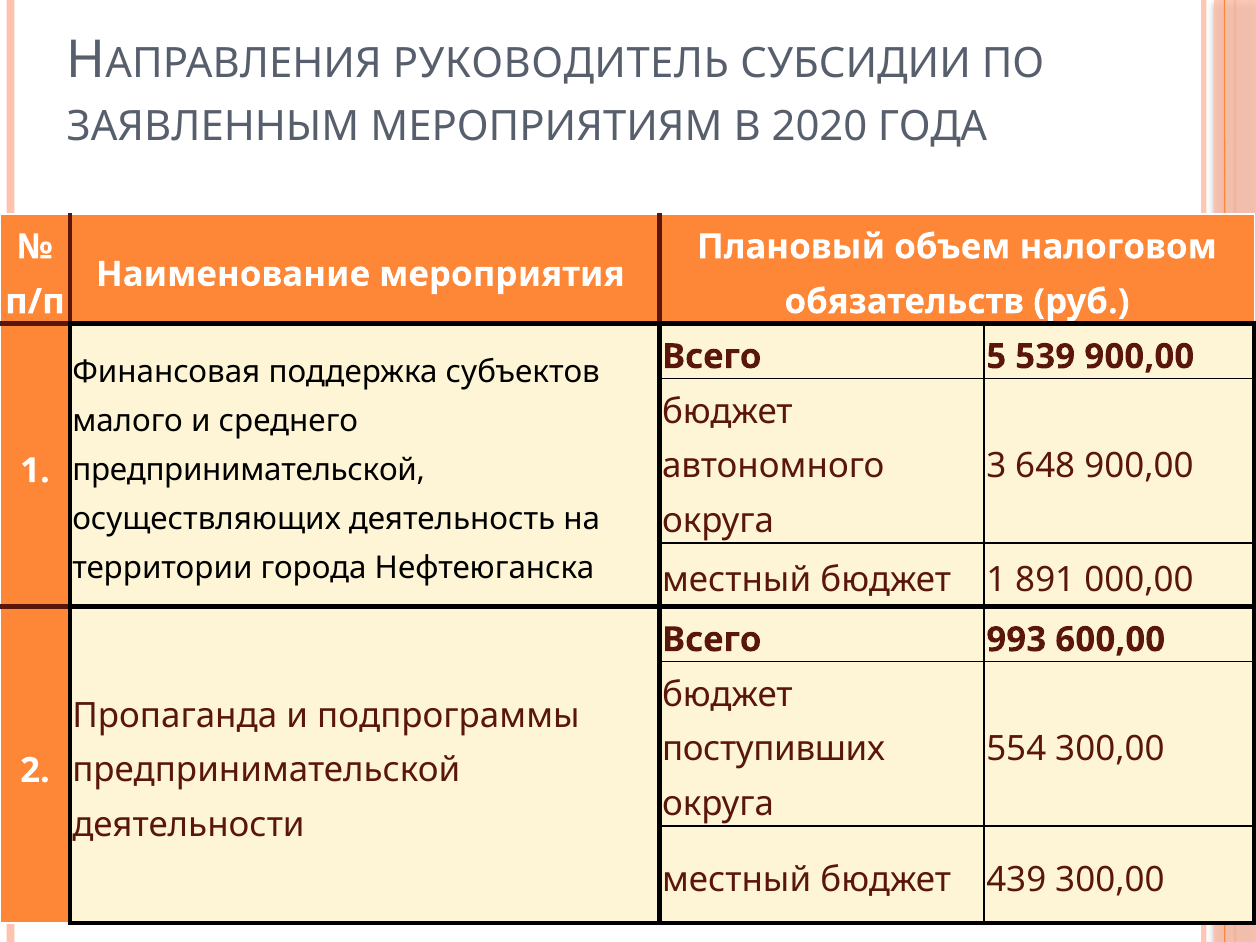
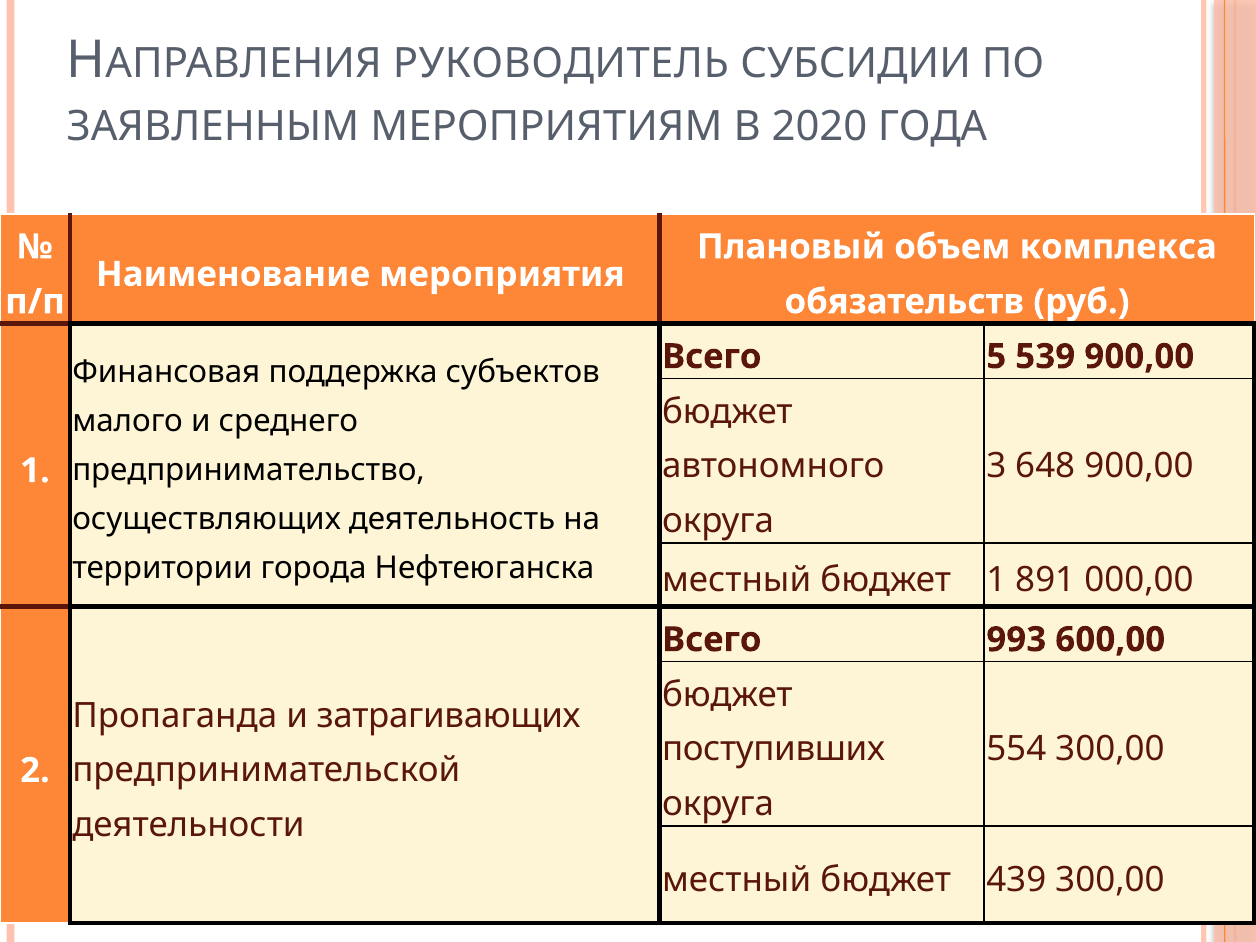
налоговом: налоговом -> комплекса
предпринимательской at (249, 470): предпринимательской -> предпринимательство
подпрограммы: подпрограммы -> затрагивающих
